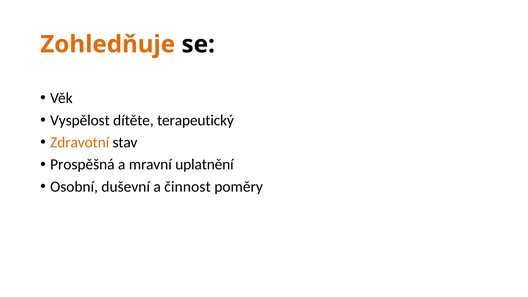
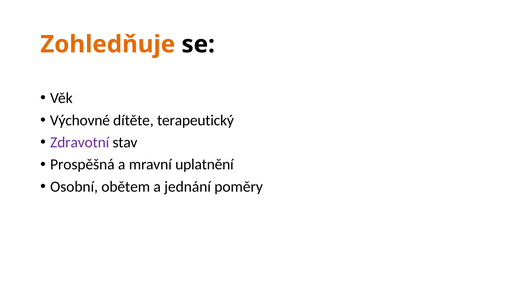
Vyspělost: Vyspělost -> Výchovné
Zdravotní colour: orange -> purple
duševní: duševní -> obětem
činnost: činnost -> jednání
